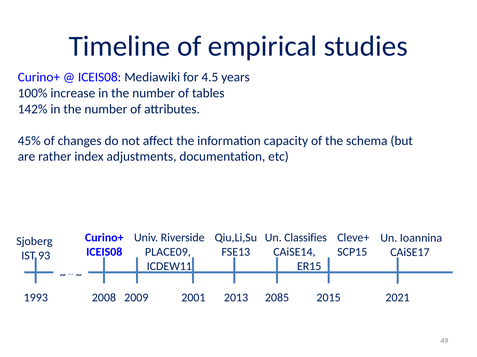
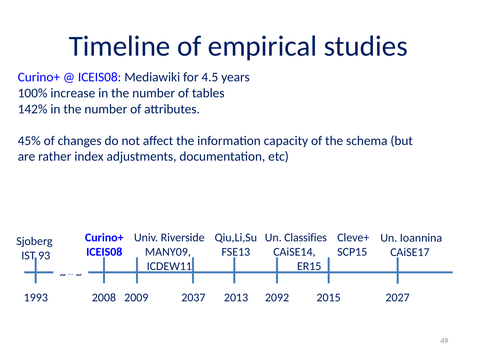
PLACE09: PLACE09 -> MANY09
2001: 2001 -> 2037
2085: 2085 -> 2092
2021: 2021 -> 2027
